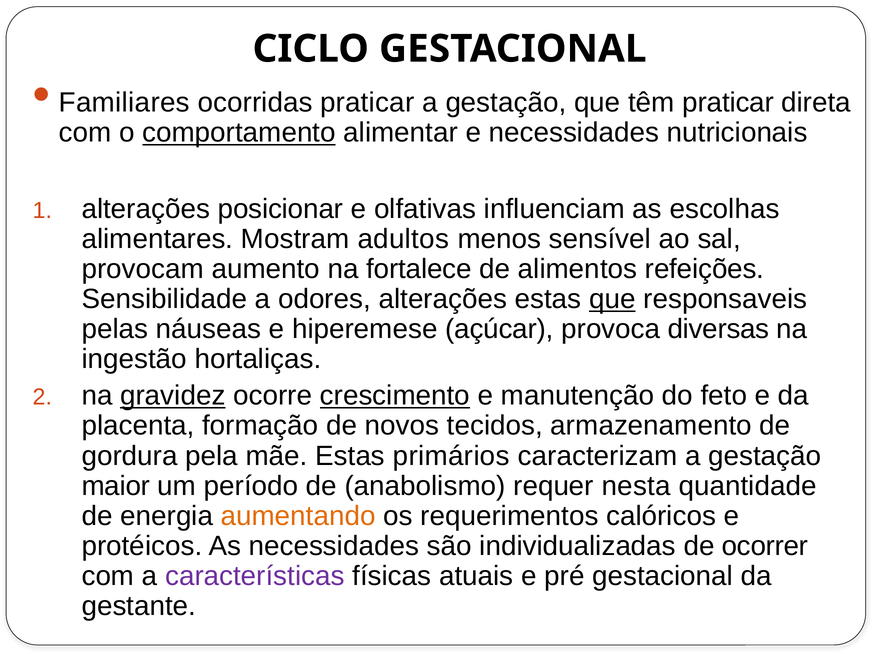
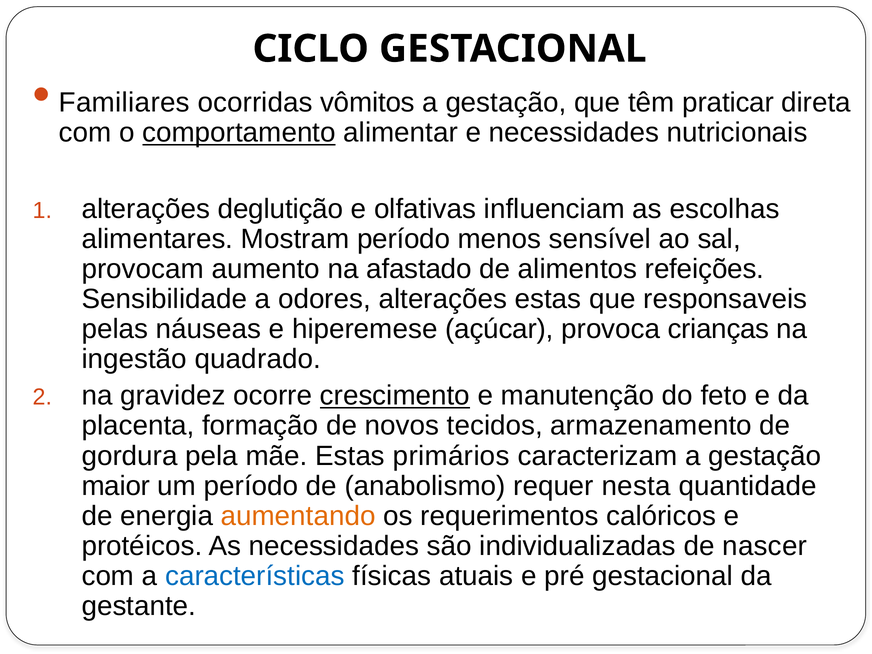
ocorridas praticar: praticar -> vômitos
posicionar: posicionar -> deglutição
Mostram adultos: adultos -> período
fortalece: fortalece -> afastado
que at (612, 299) underline: present -> none
diversas: diversas -> crianças
hortaliças: hortaliças -> quadrado
gravidez underline: present -> none
ocorrer: ocorrer -> nascer
características colour: purple -> blue
